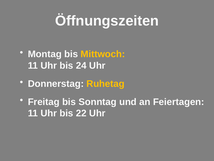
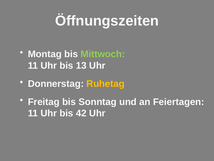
Mittwoch colour: yellow -> light green
24: 24 -> 13
22: 22 -> 42
